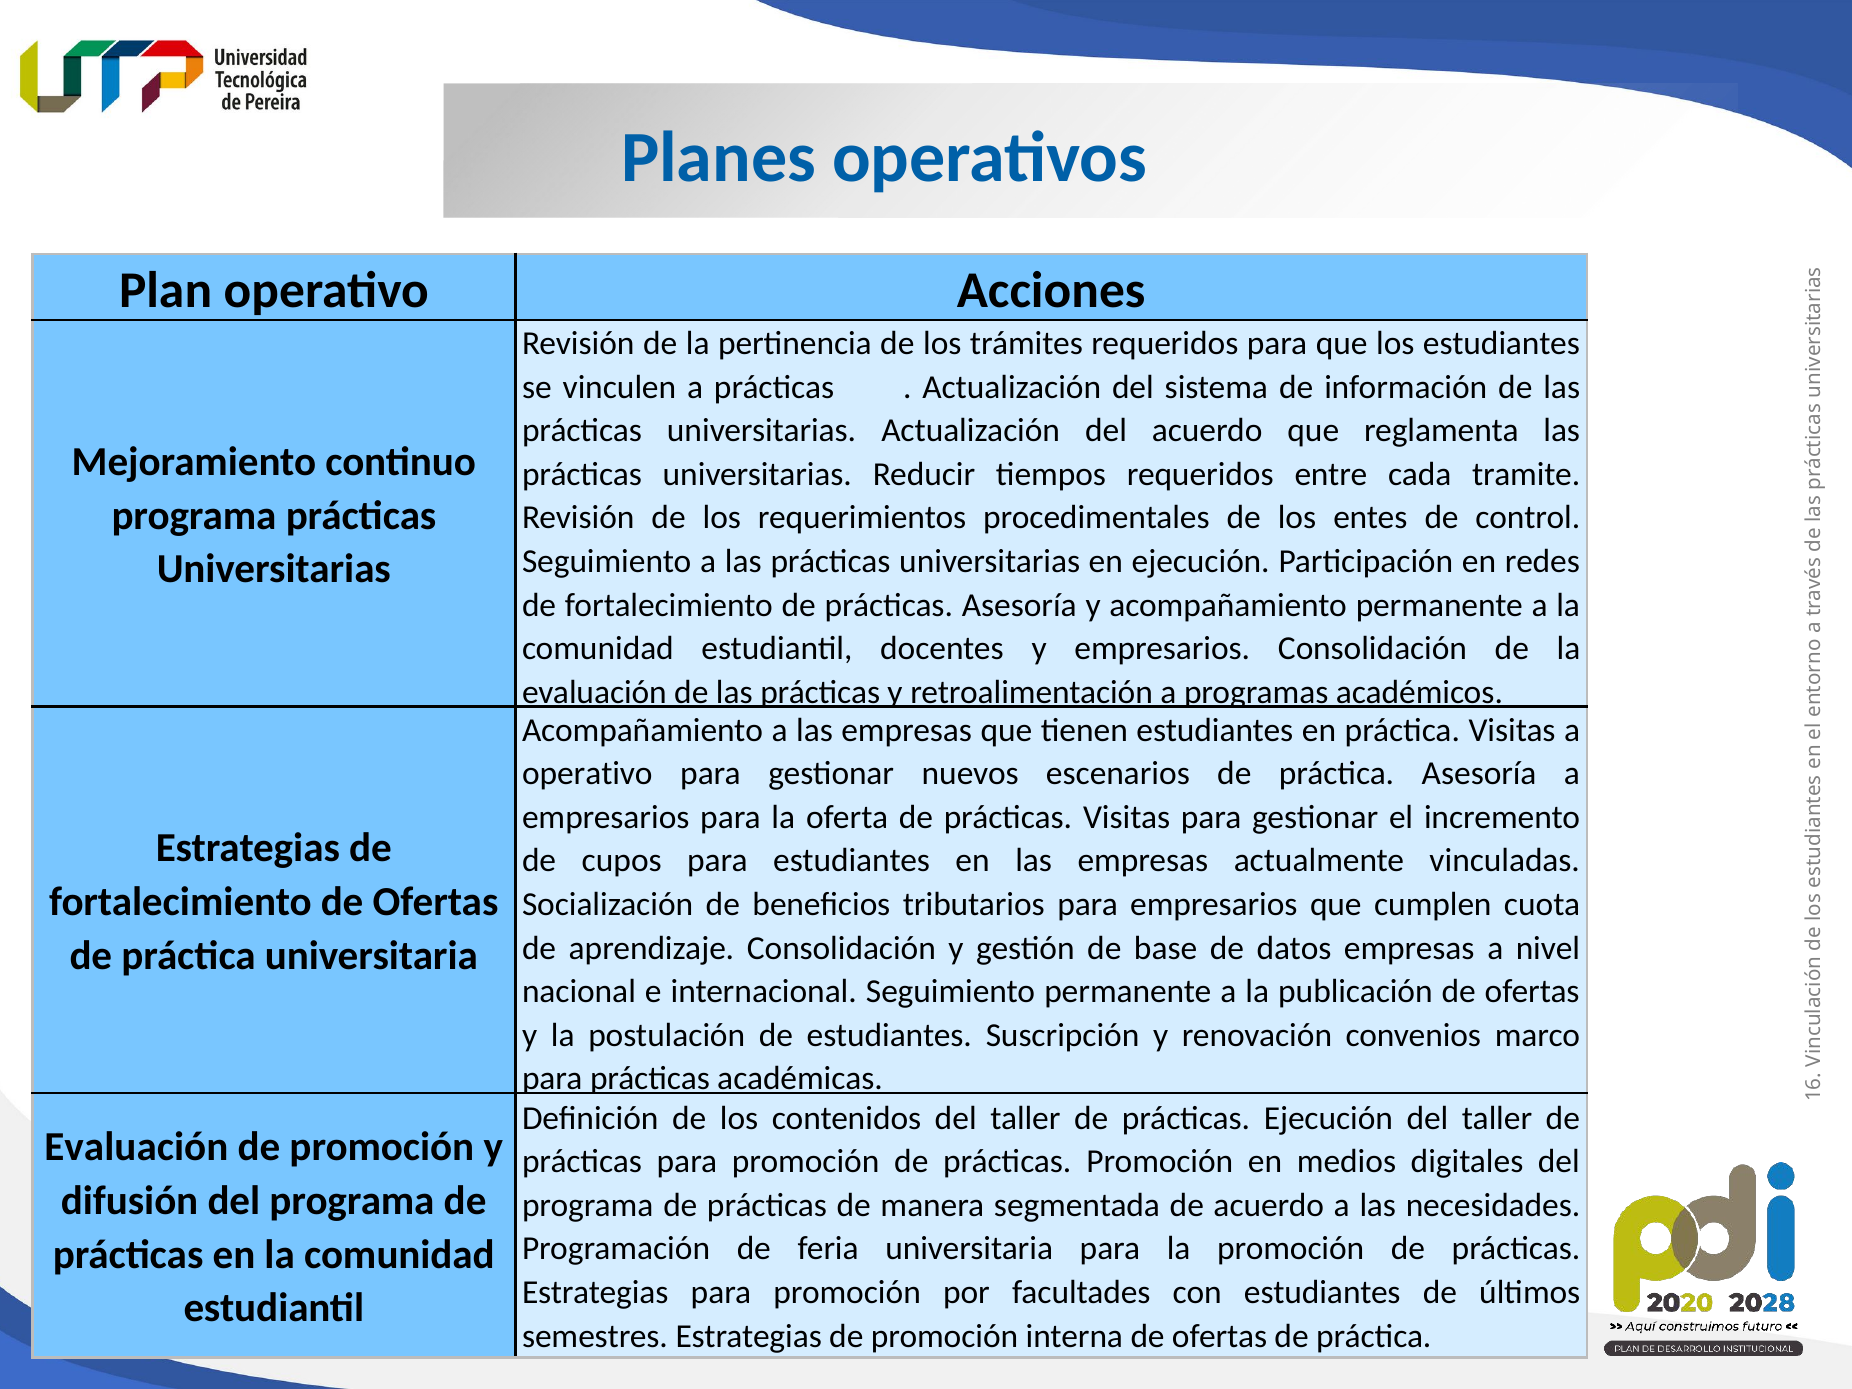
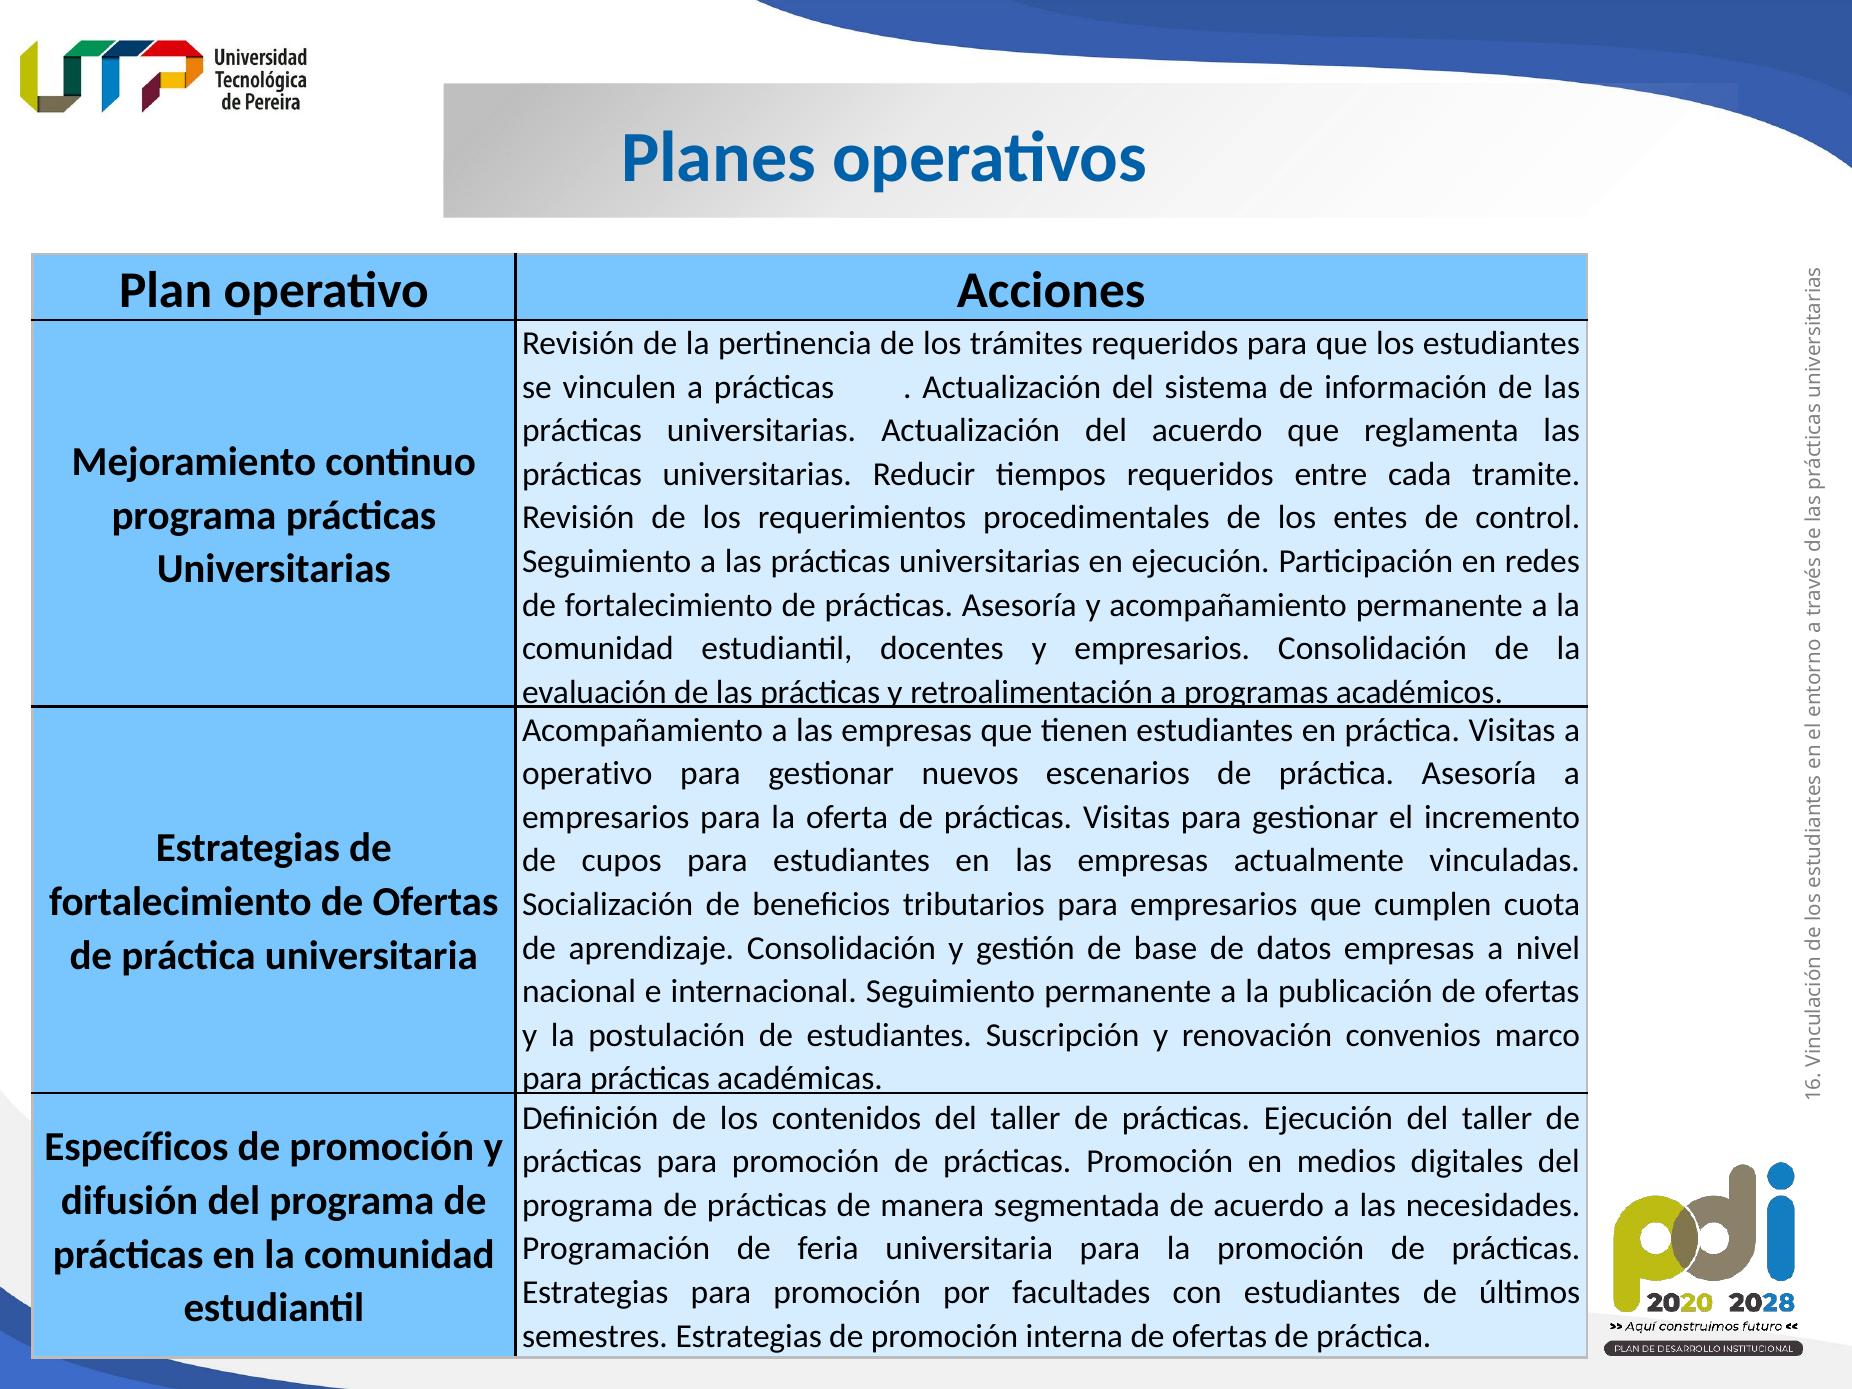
Evaluación at (136, 1147): Evaluación -> Específicos
